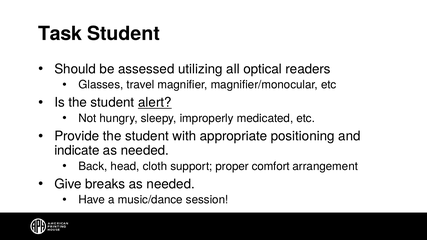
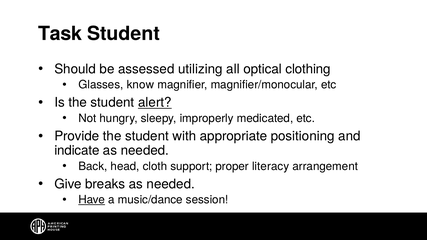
readers: readers -> clothing
travel: travel -> know
comfort: comfort -> literacy
Have underline: none -> present
